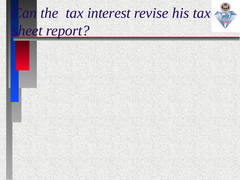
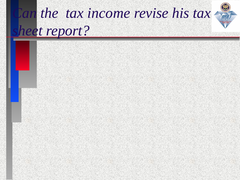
interest: interest -> income
